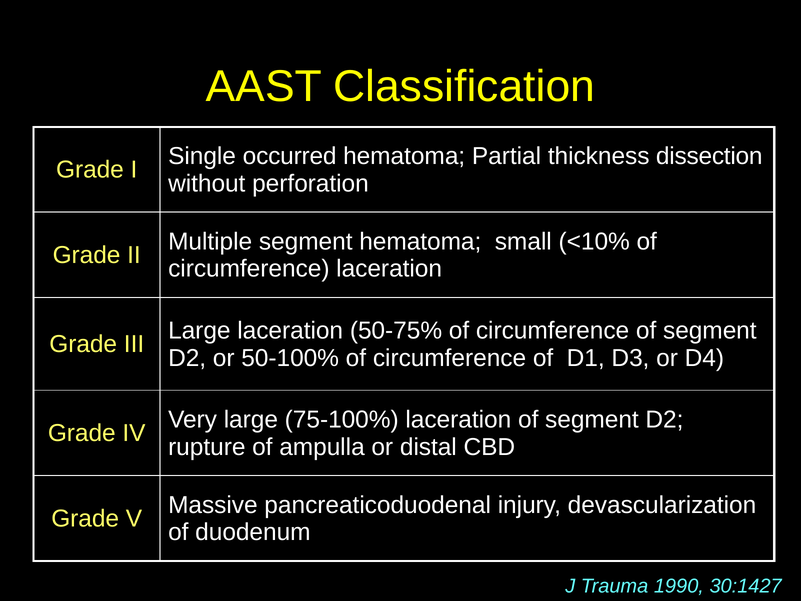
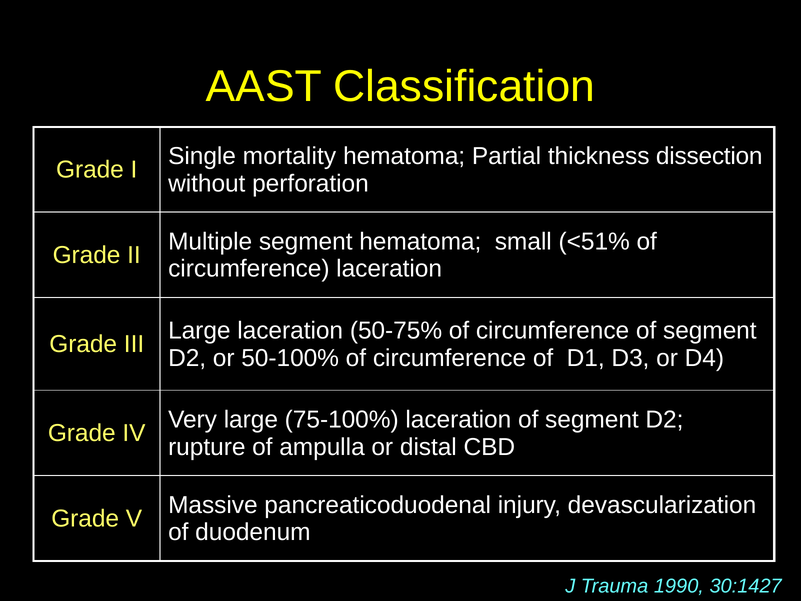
occurred: occurred -> mortality
<10%: <10% -> <51%
